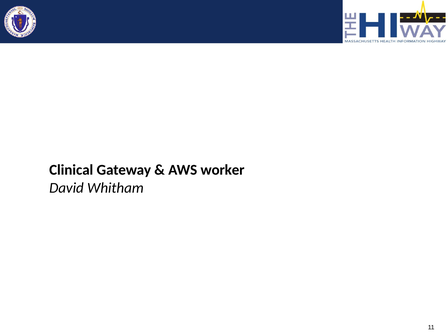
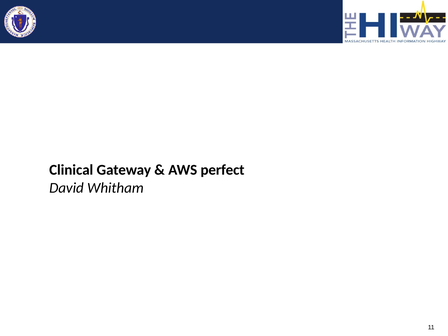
worker: worker -> perfect
